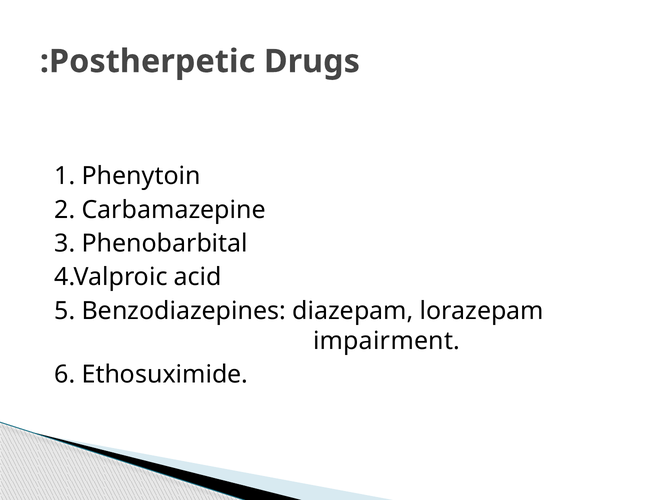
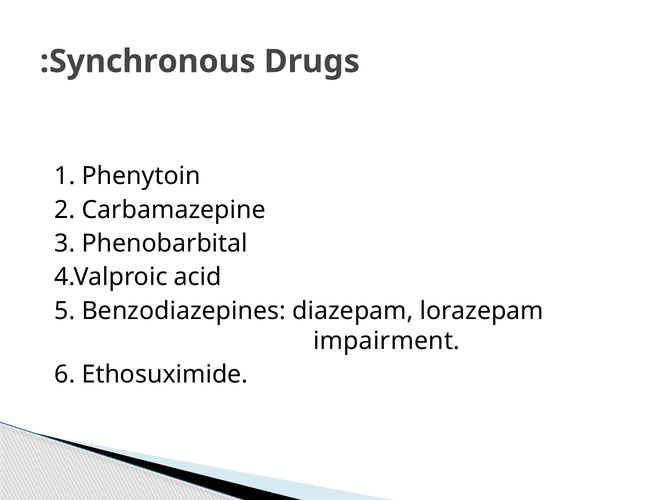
Postherpetic: Postherpetic -> Synchronous
